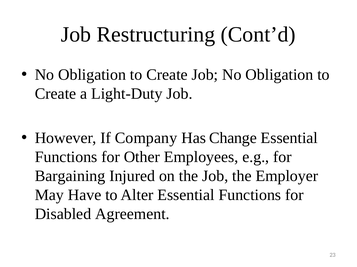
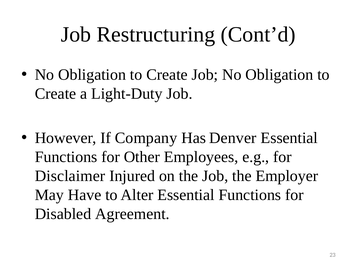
Change: Change -> Denver
Bargaining: Bargaining -> Disclaimer
